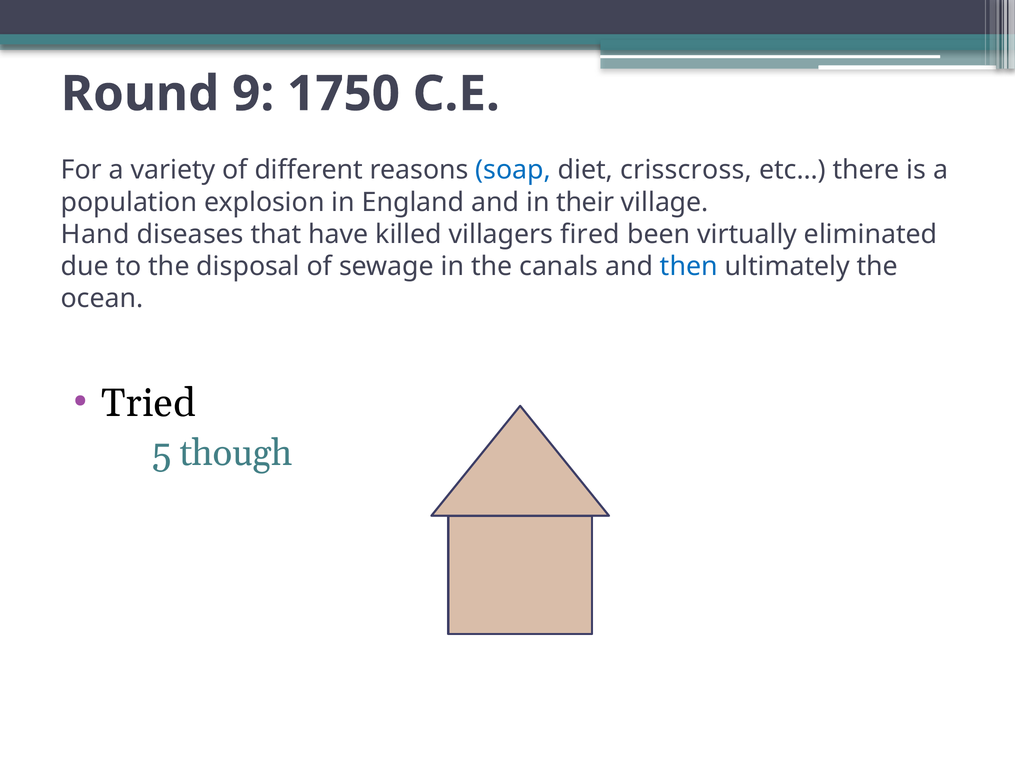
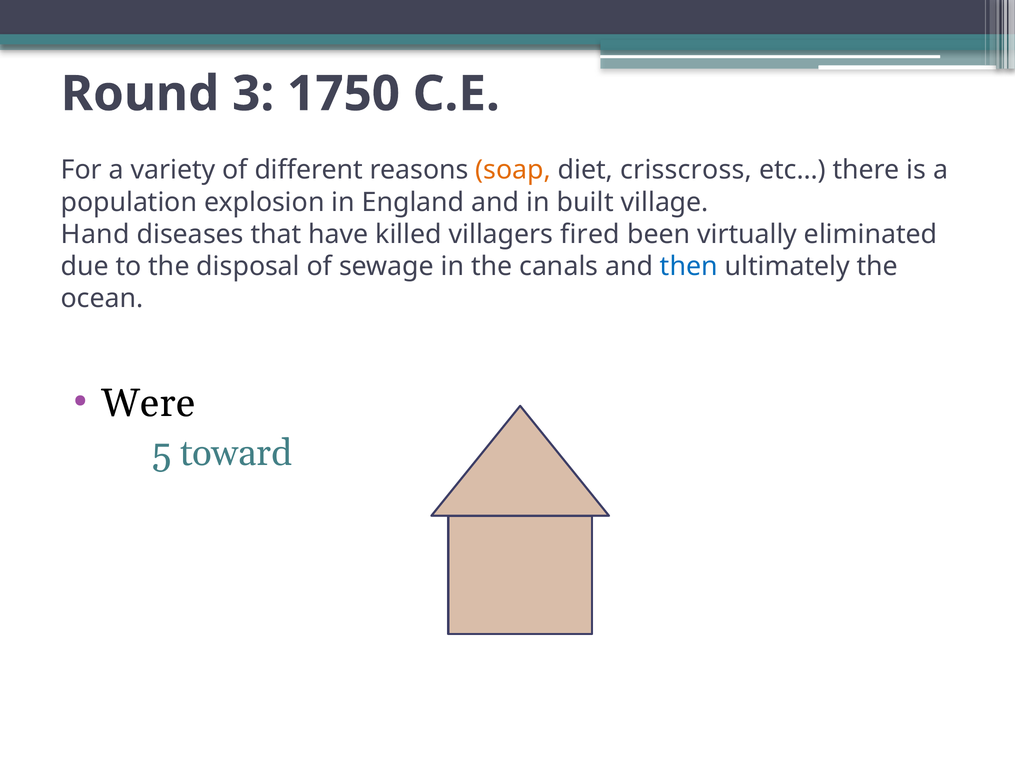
9: 9 -> 3
soap colour: blue -> orange
their: their -> built
Tried: Tried -> Were
though: though -> toward
